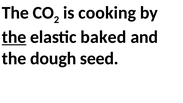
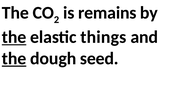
cooking: cooking -> remains
baked: baked -> things
the at (14, 58) underline: none -> present
